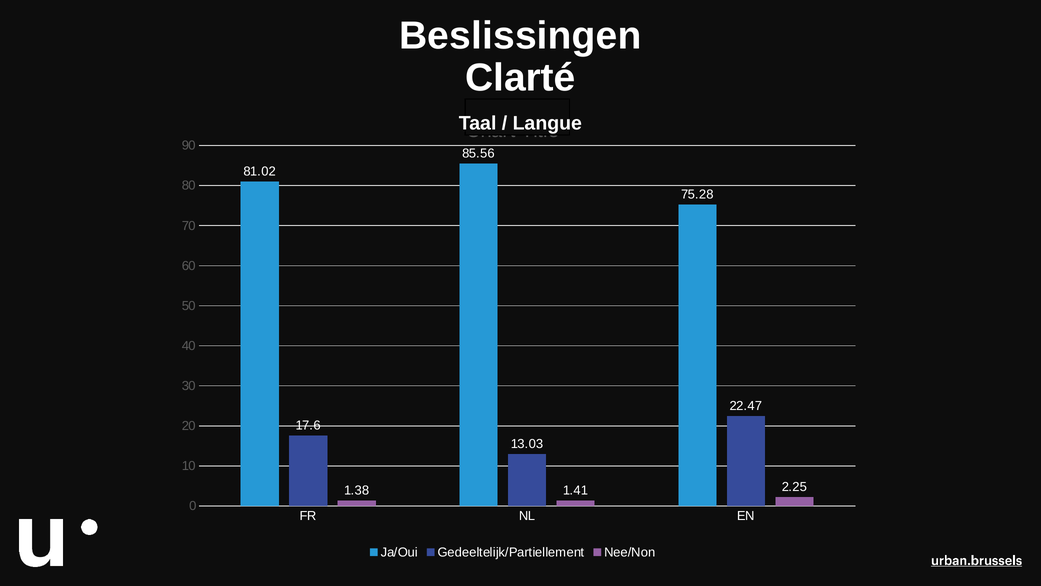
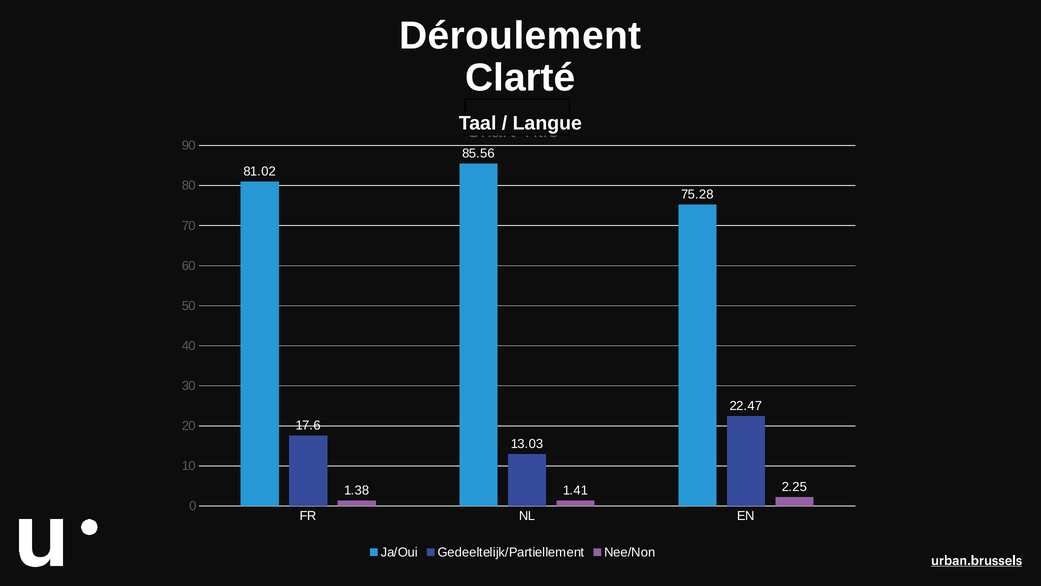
Beslissingen: Beslissingen -> Déroulement
